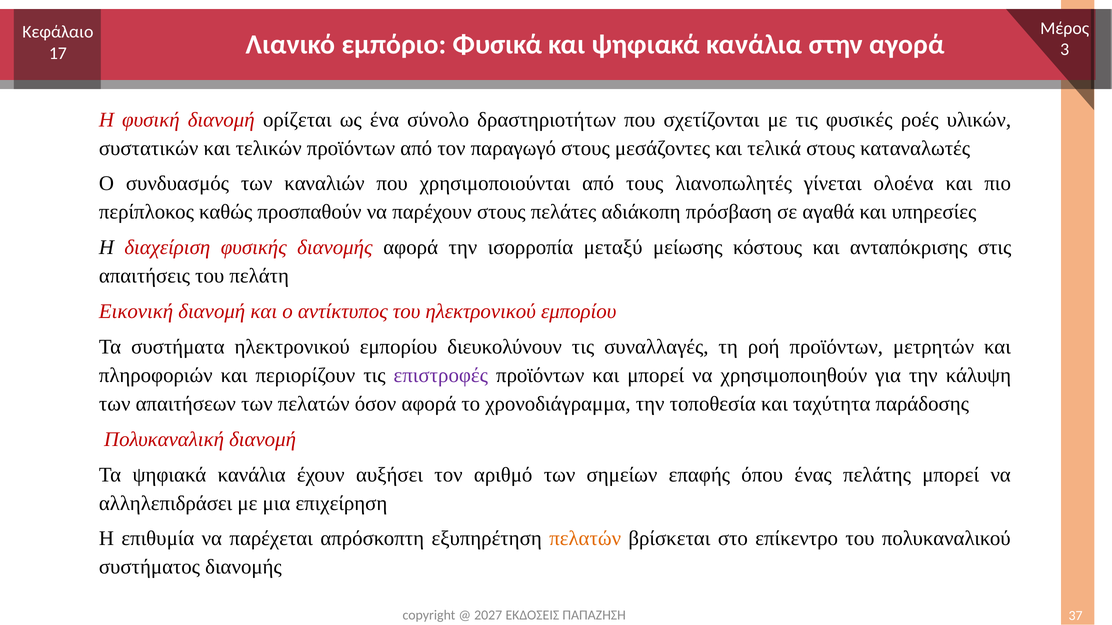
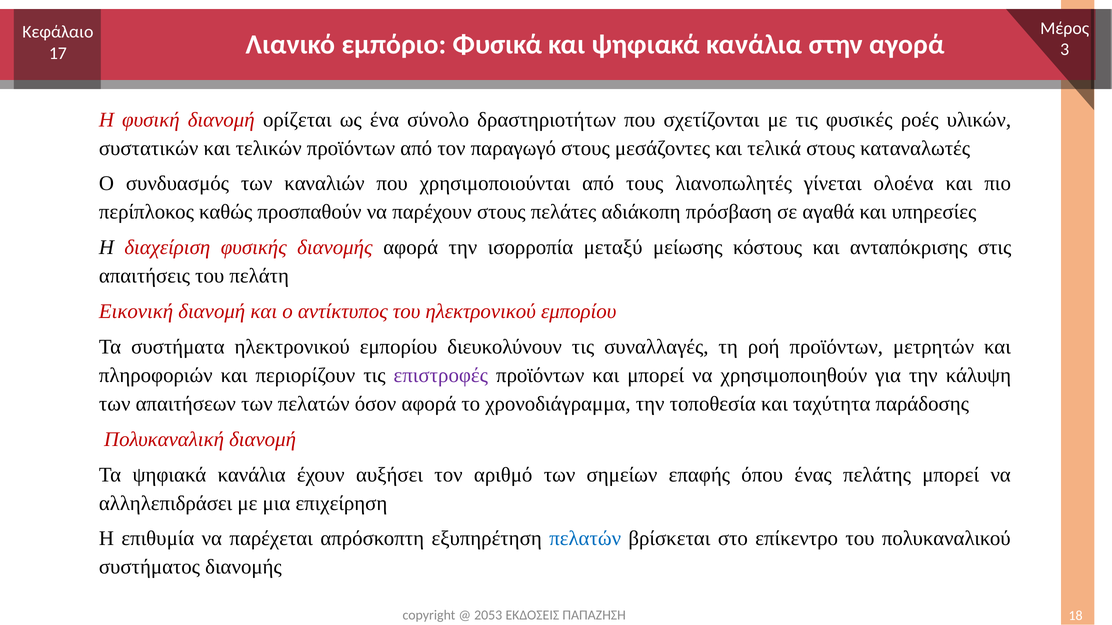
πελατών at (585, 539) colour: orange -> blue
2027: 2027 -> 2053
37: 37 -> 18
